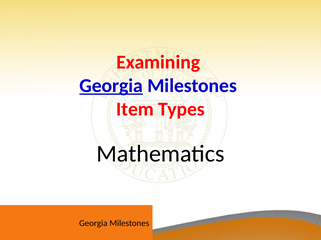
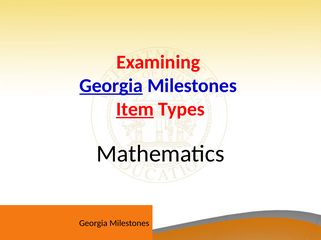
Item underline: none -> present
